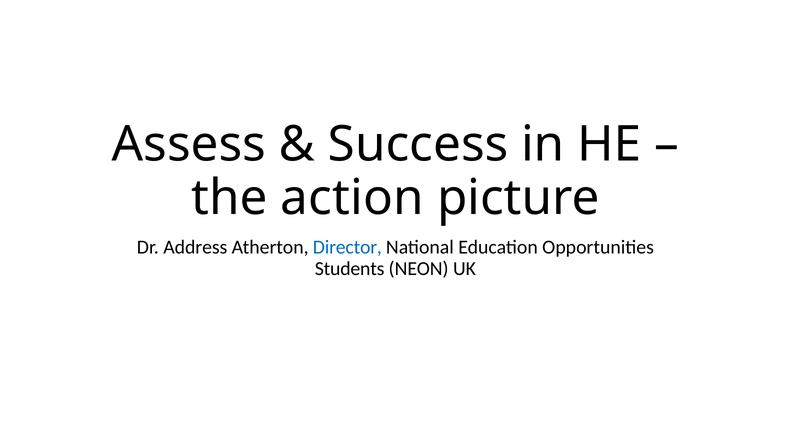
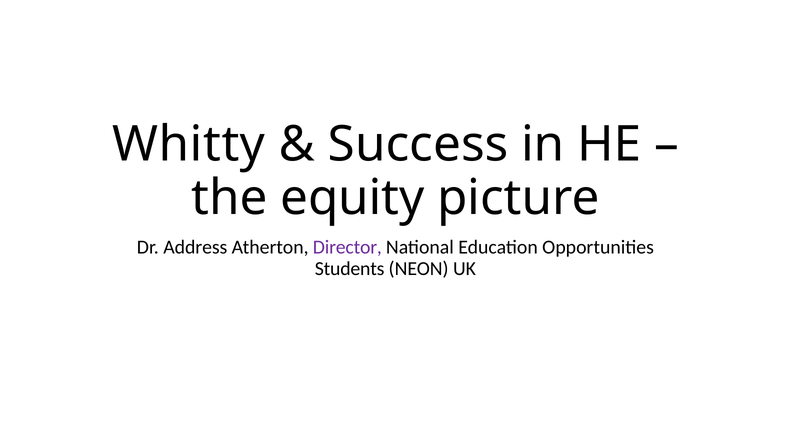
Assess: Assess -> Whitty
action: action -> equity
Director colour: blue -> purple
